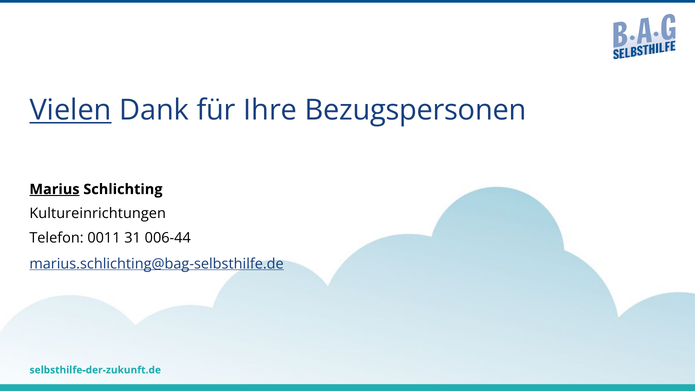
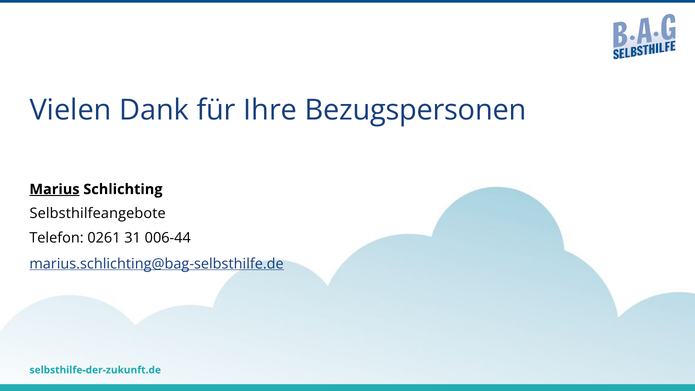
Vielen underline: present -> none
Kultureinrichtungen: Kultureinrichtungen -> Selbsthilfeangebote
0011: 0011 -> 0261
